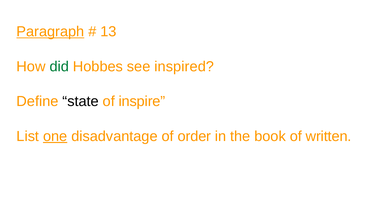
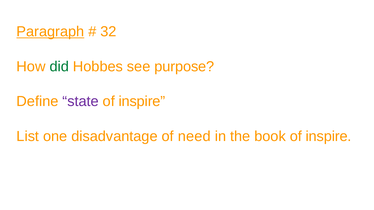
13: 13 -> 32
inspired: inspired -> purpose
state colour: black -> purple
one underline: present -> none
order: order -> need
written at (329, 136): written -> inspire
